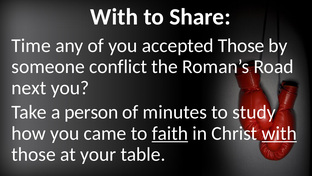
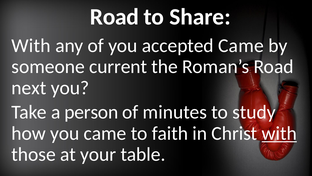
With at (114, 17): With -> Road
Time at (31, 46): Time -> With
accepted Those: Those -> Came
conflict: conflict -> current
faith underline: present -> none
